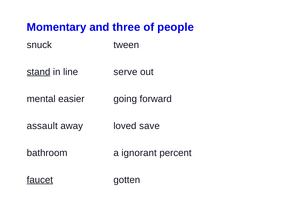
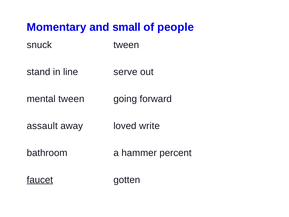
three: three -> small
stand underline: present -> none
mental easier: easier -> tween
save: save -> write
ignorant: ignorant -> hammer
